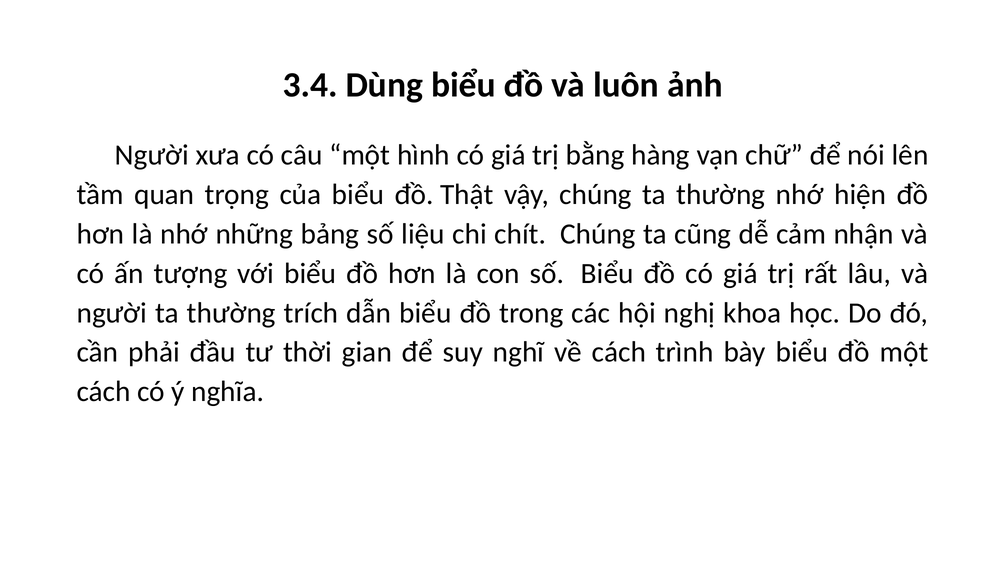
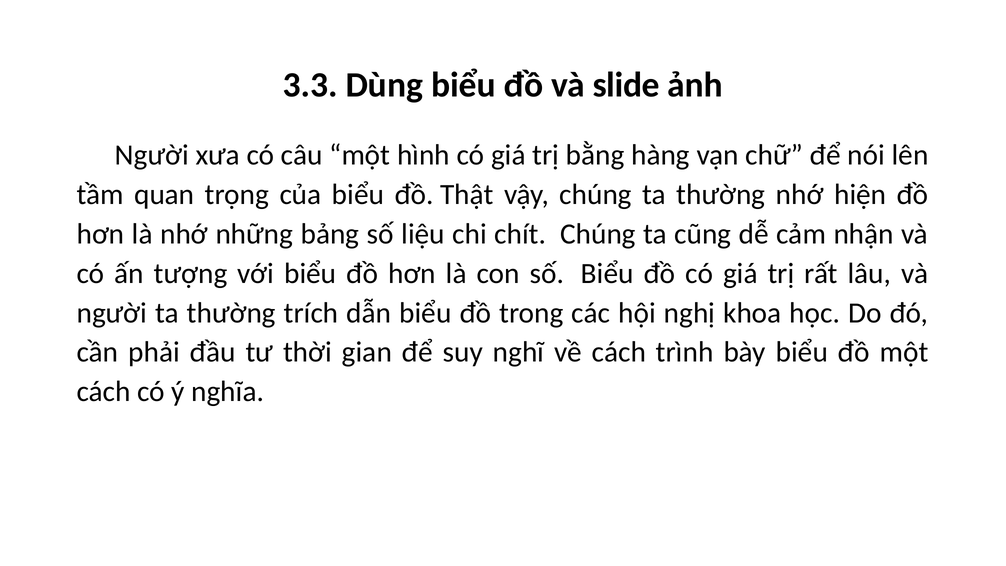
3.4: 3.4 -> 3.3
luôn: luôn -> slide
